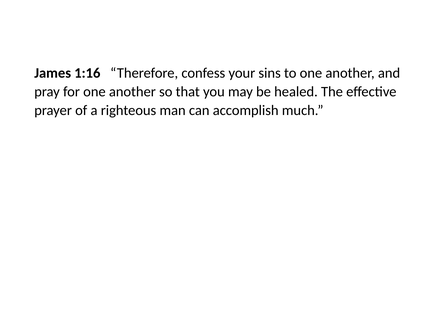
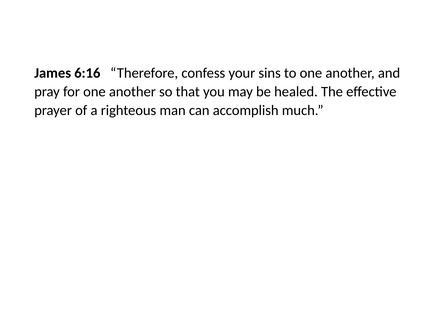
1:16: 1:16 -> 6:16
